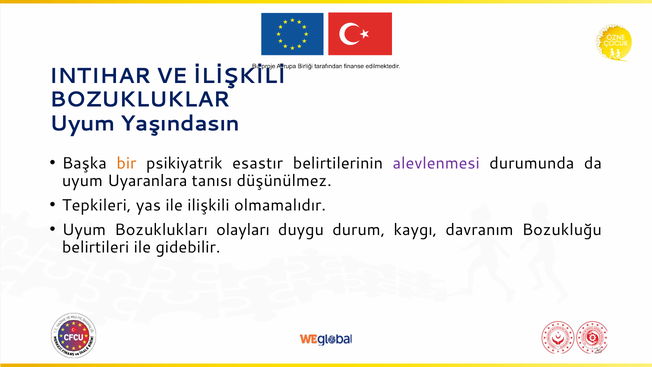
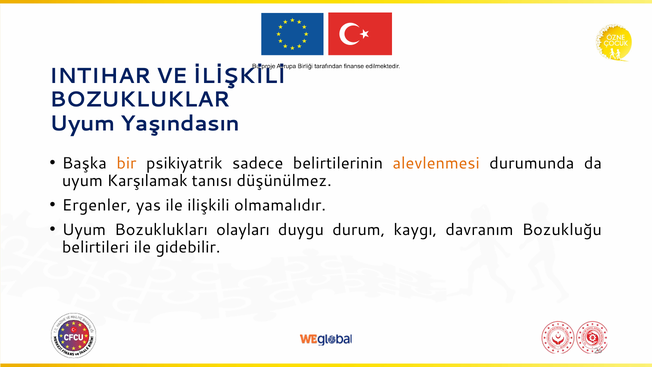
esastır: esastır -> sadece
alevlenmesi colour: purple -> orange
Uyaranlara: Uyaranlara -> Karşılamak
Tepkileri: Tepkileri -> Ergenler
